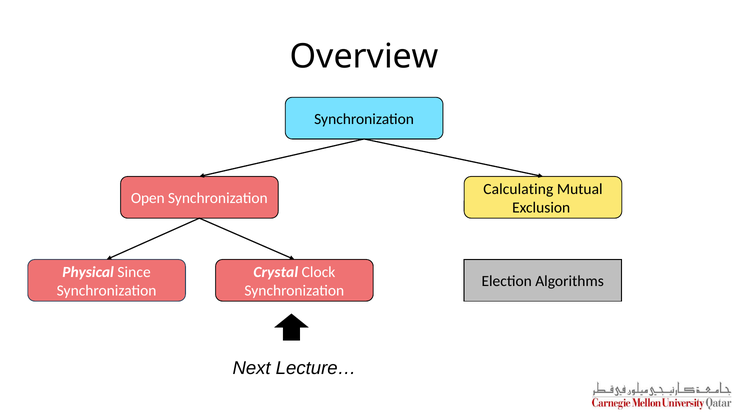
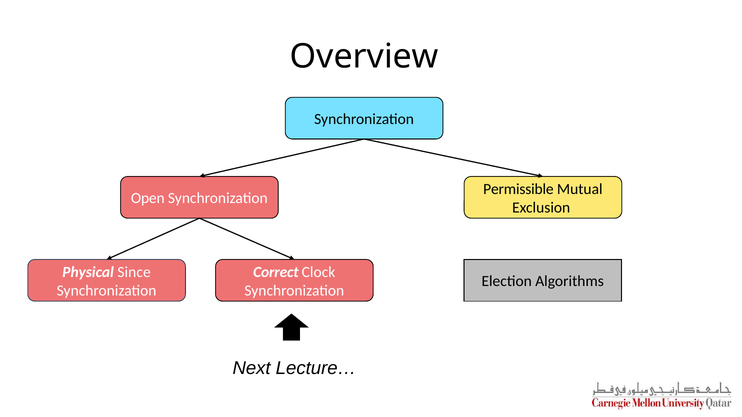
Calculating: Calculating -> Permissible
Crystal: Crystal -> Correct
